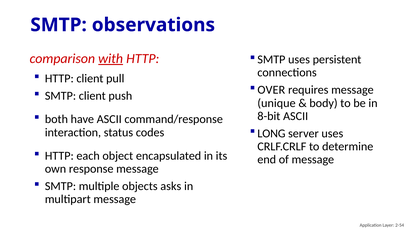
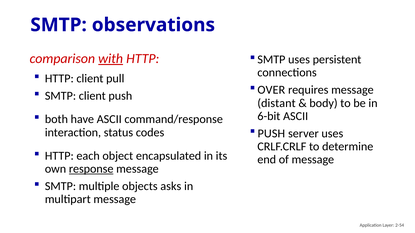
unique: unique -> distant
8-bit: 8-bit -> 6-bit
LONG at (271, 134): LONG -> PUSH
response underline: none -> present
